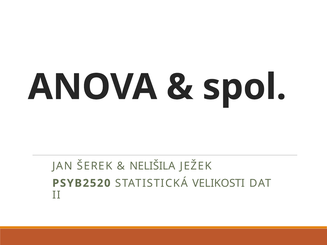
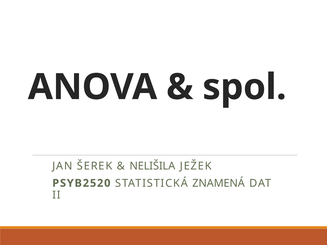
VELIKOSTI: VELIKOSTI -> ZNAMENÁ
